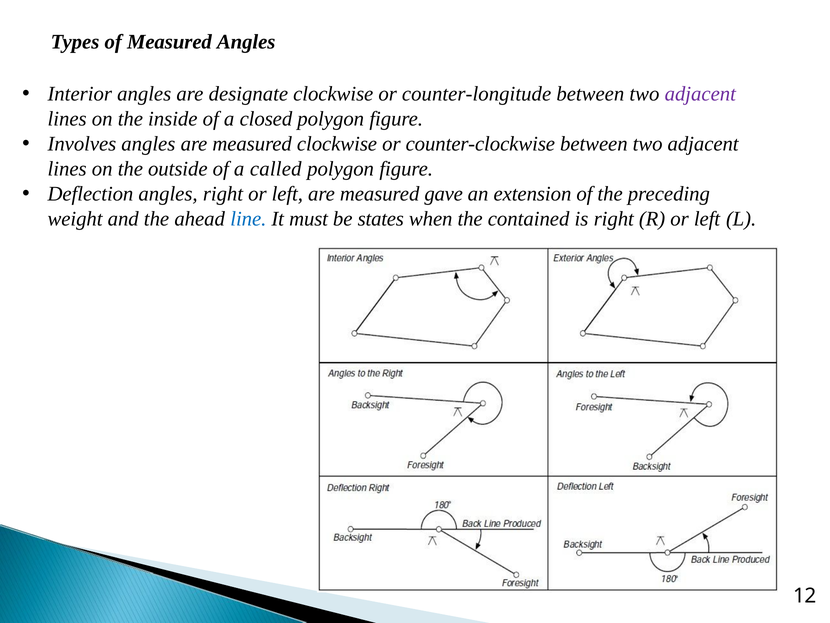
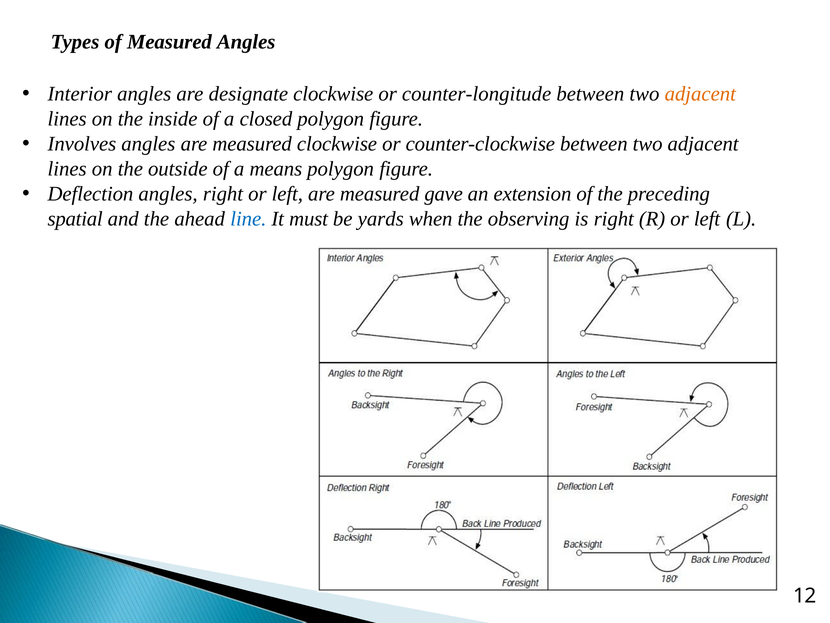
adjacent at (700, 94) colour: purple -> orange
called: called -> means
weight: weight -> spatial
states: states -> yards
contained: contained -> observing
